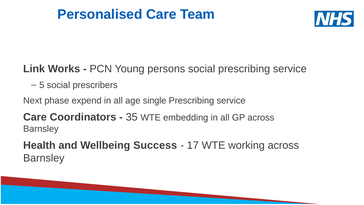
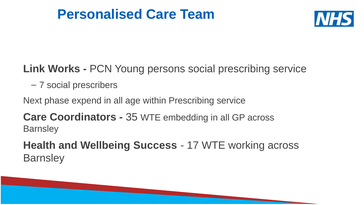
5: 5 -> 7
single: single -> within
